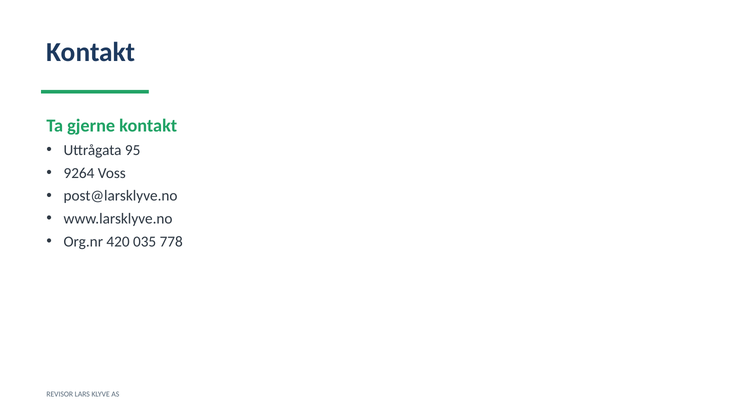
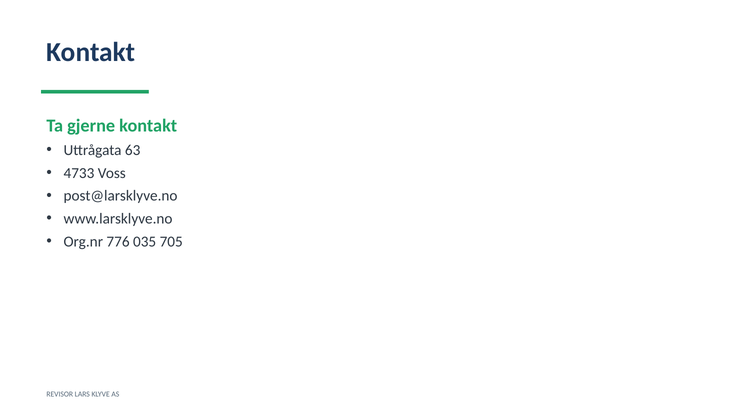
95: 95 -> 63
9264: 9264 -> 4733
420: 420 -> 776
778: 778 -> 705
